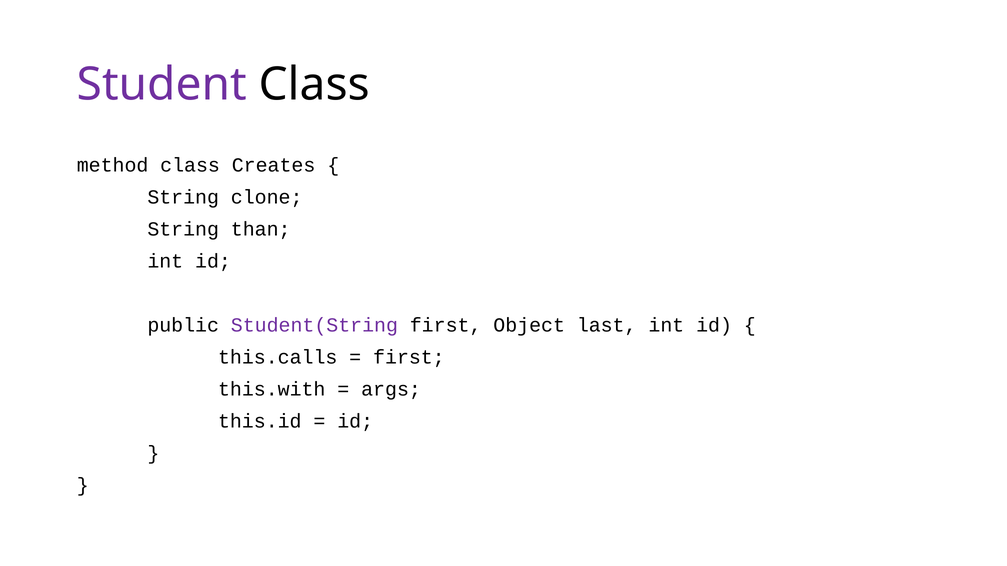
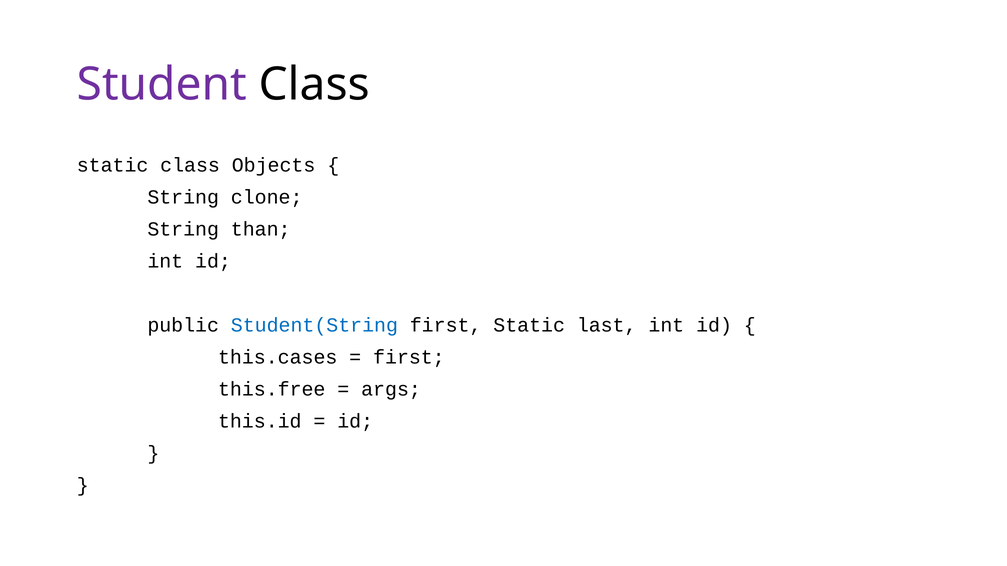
method at (113, 165): method -> static
Creates: Creates -> Objects
Student(String colour: purple -> blue
first Object: Object -> Static
this.calls: this.calls -> this.cases
this.with: this.with -> this.free
